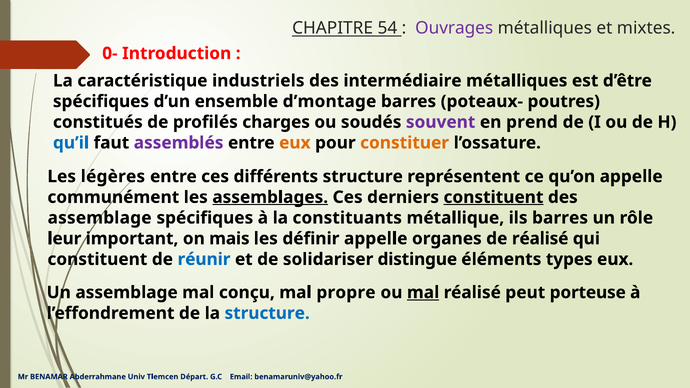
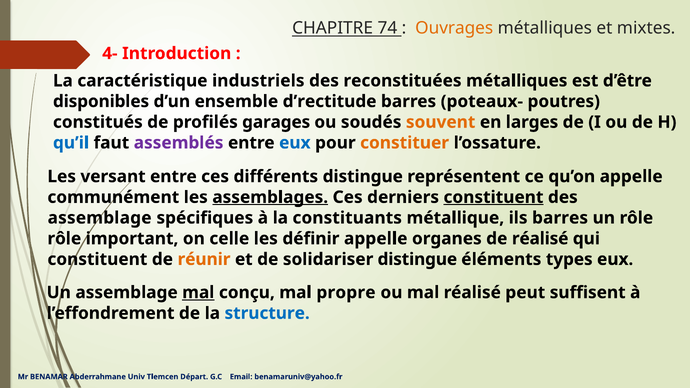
54: 54 -> 74
Ouvrages colour: purple -> orange
0-: 0- -> 4-
intermédiaire: intermédiaire -> reconstituées
spécifiques at (101, 101): spécifiques -> disponibles
d’montage: d’montage -> d’rectitude
charges: charges -> garages
souvent colour: purple -> orange
prend: prend -> larges
eux at (295, 143) colour: orange -> blue
légères: légères -> versant
différents structure: structure -> distingue
leur at (64, 239): leur -> rôle
mais: mais -> celle
réunir colour: blue -> orange
mal at (198, 293) underline: none -> present
mal at (423, 293) underline: present -> none
porteuse: porteuse -> suffisent
